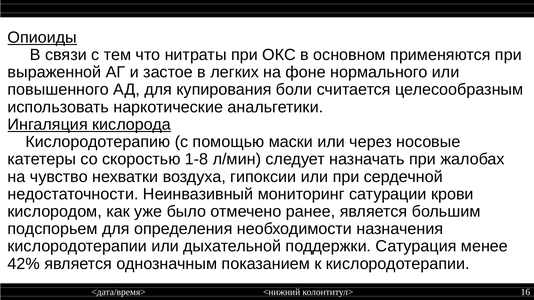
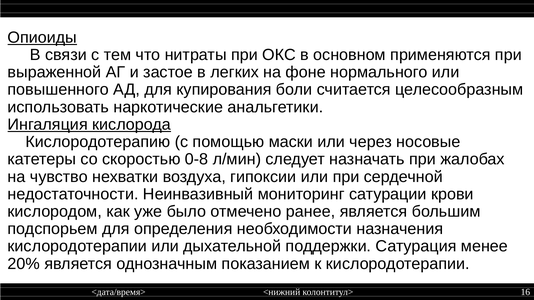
1-8: 1-8 -> 0-8
42%: 42% -> 20%
